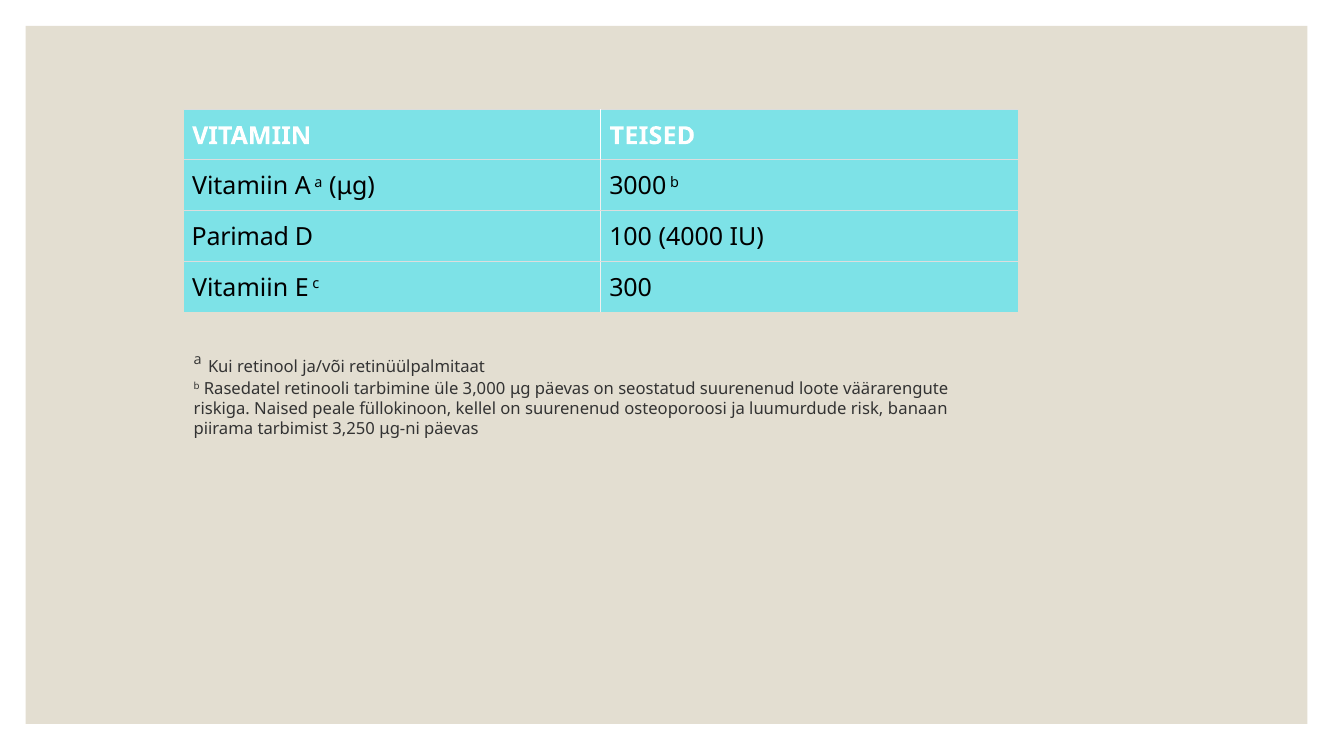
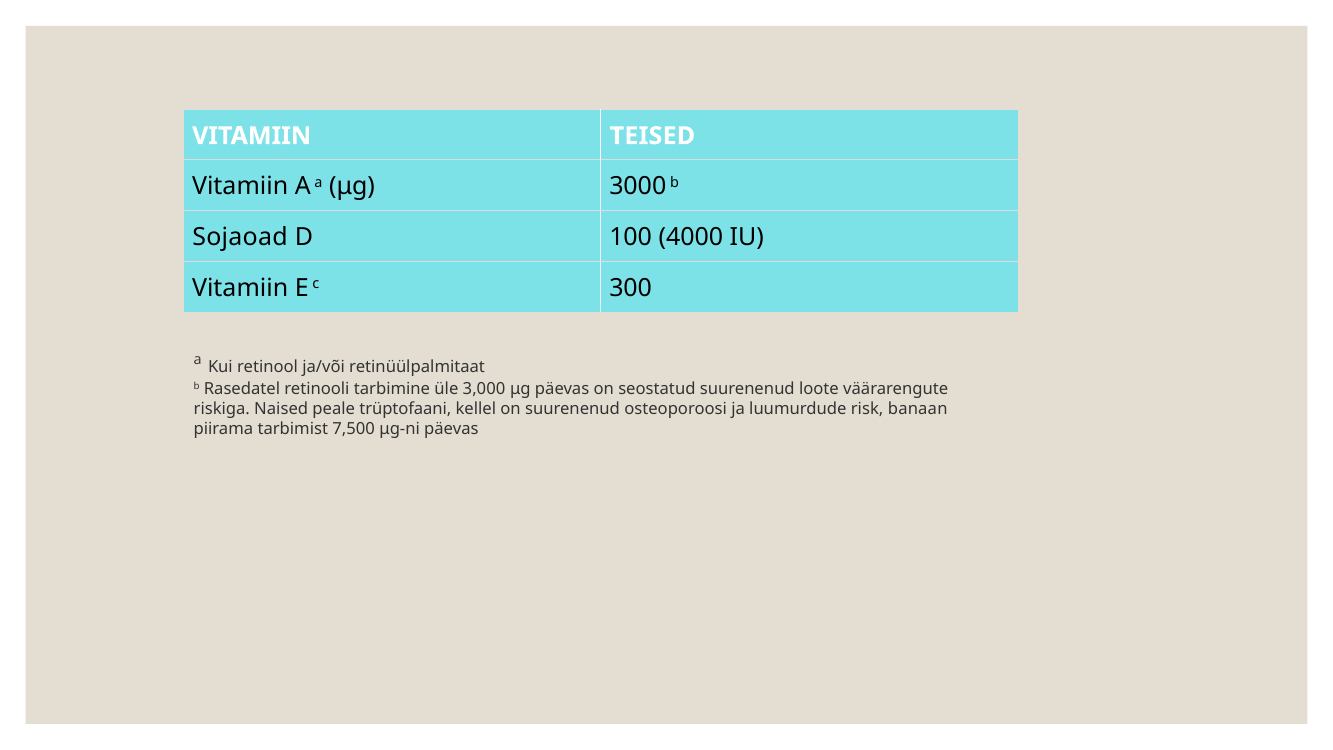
Parimad: Parimad -> Sojaoad
füllokinoon: füllokinoon -> trüptofaani
3,250: 3,250 -> 7,500
